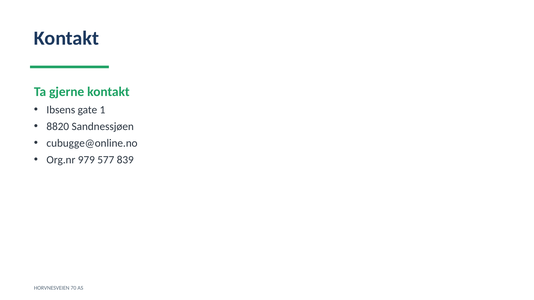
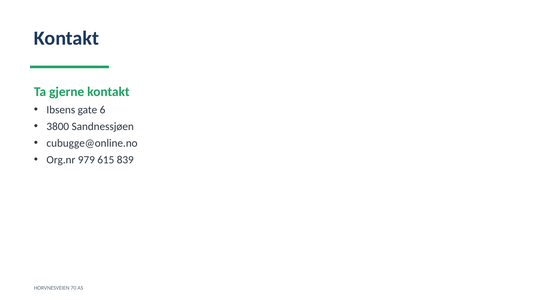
1: 1 -> 6
8820: 8820 -> 3800
577: 577 -> 615
